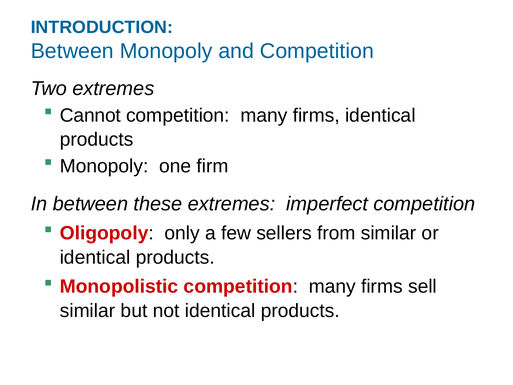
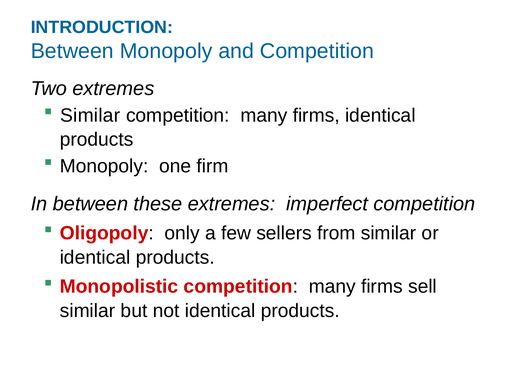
Cannot at (90, 115): Cannot -> Similar
